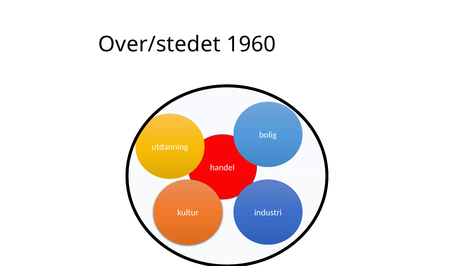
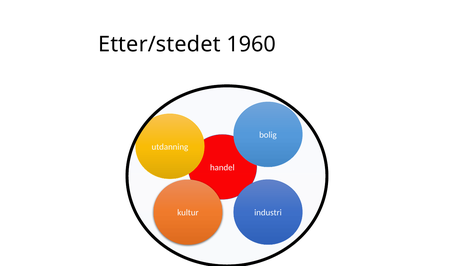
Over/stedet: Over/stedet -> Etter/stedet
